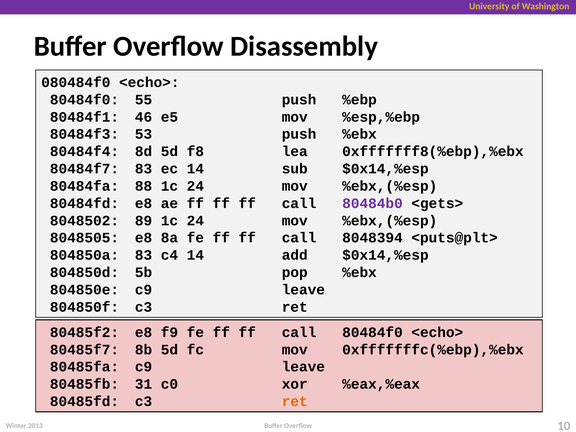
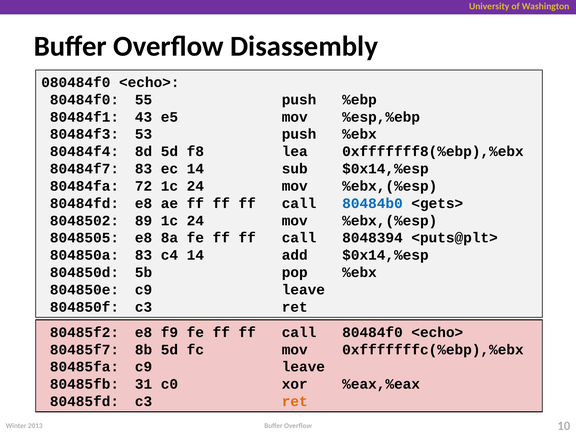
46: 46 -> 43
88: 88 -> 72
80484b0 colour: purple -> blue
